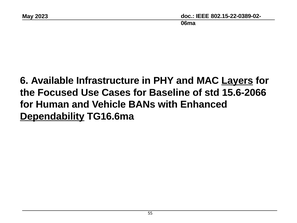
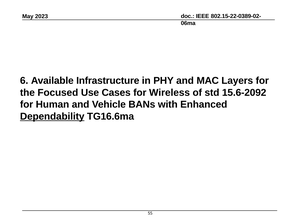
Layers underline: present -> none
Baseline: Baseline -> Wireless
15.6-2066: 15.6-2066 -> 15.6-2092
